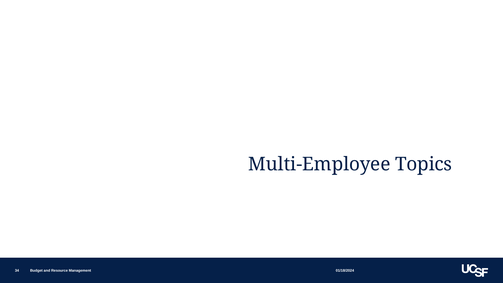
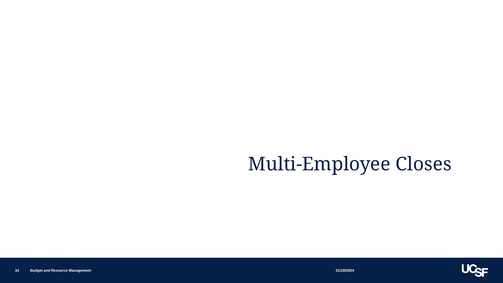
Topics: Topics -> Closes
